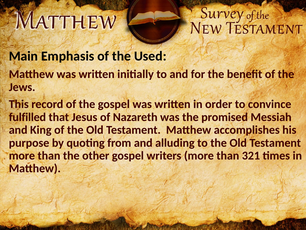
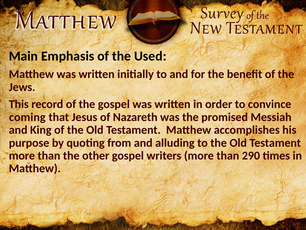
fulfilled: fulfilled -> coming
321: 321 -> 290
